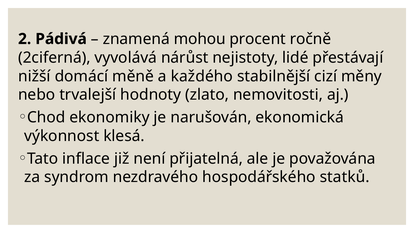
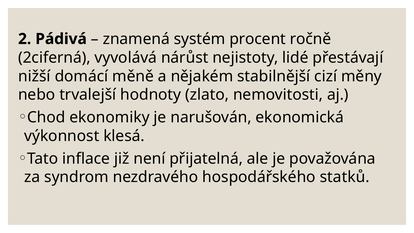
mohou: mohou -> systém
každého: každého -> nějakém
